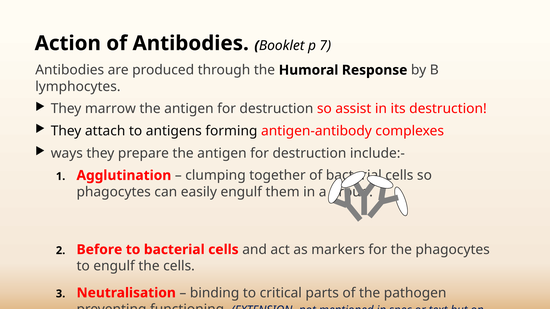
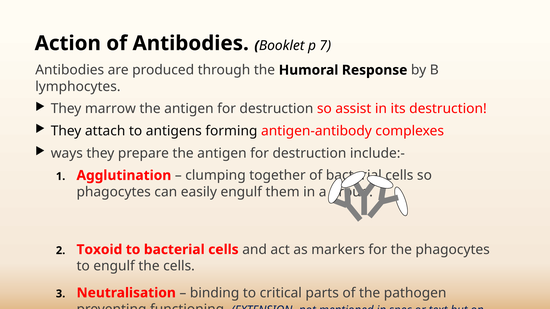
Before: Before -> Toxoid
